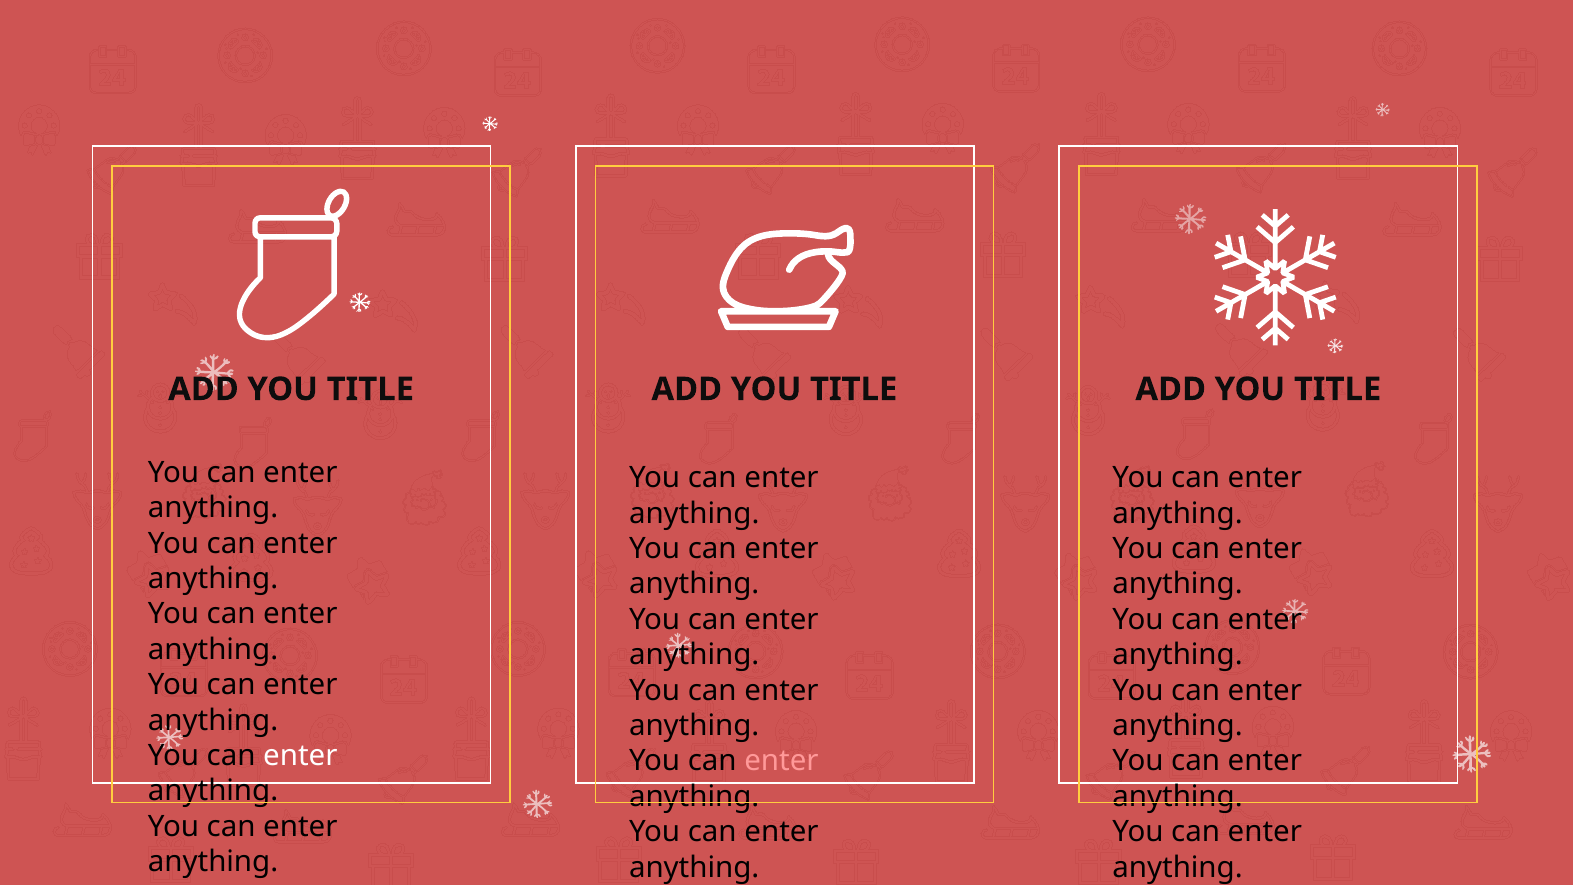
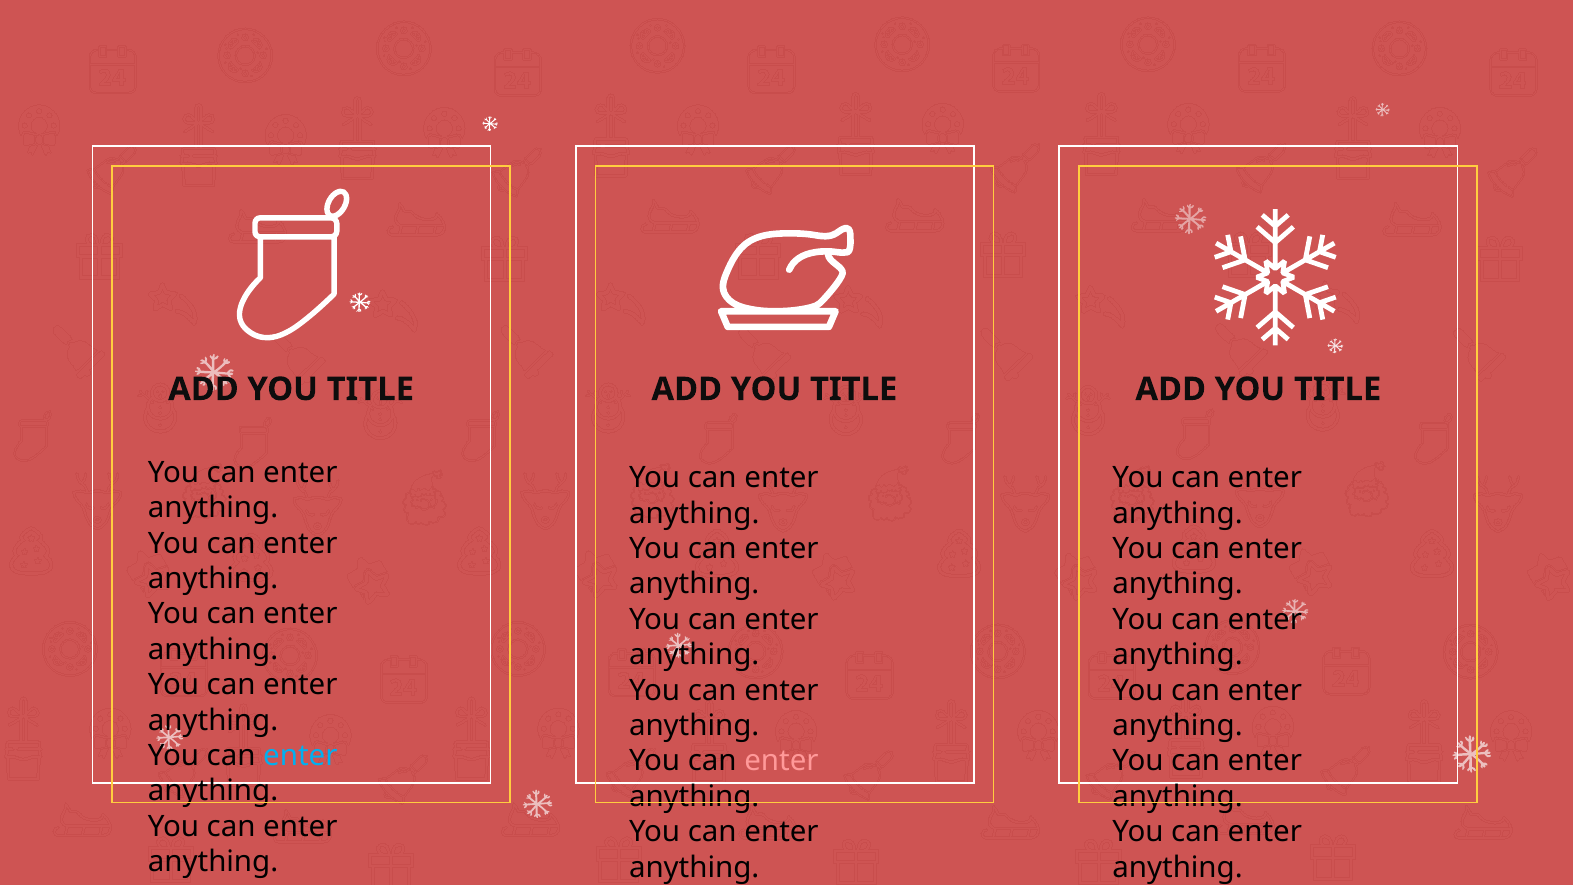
enter at (300, 756) colour: white -> light blue
